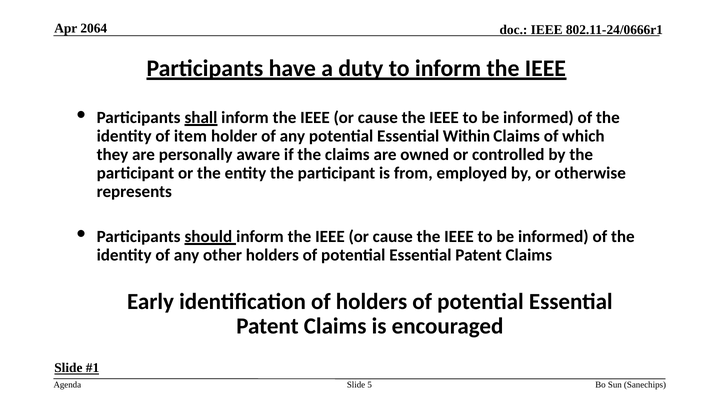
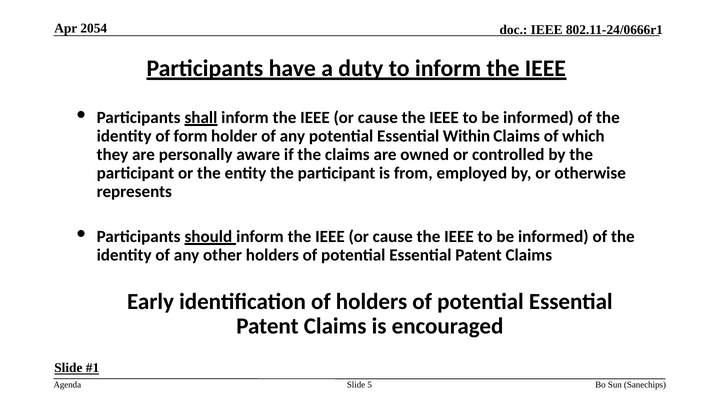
2064: 2064 -> 2054
item: item -> form
